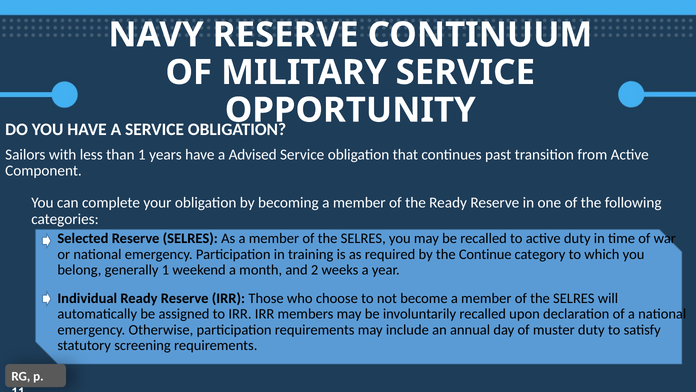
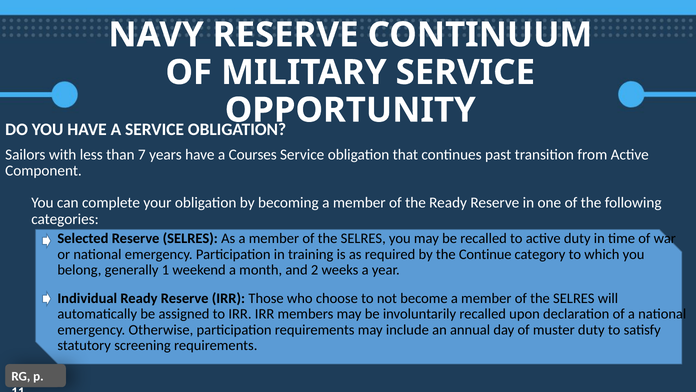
than 1: 1 -> 7
Advised: Advised -> Courses
